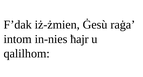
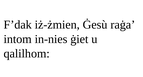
ħajr: ħajr -> ġiet
